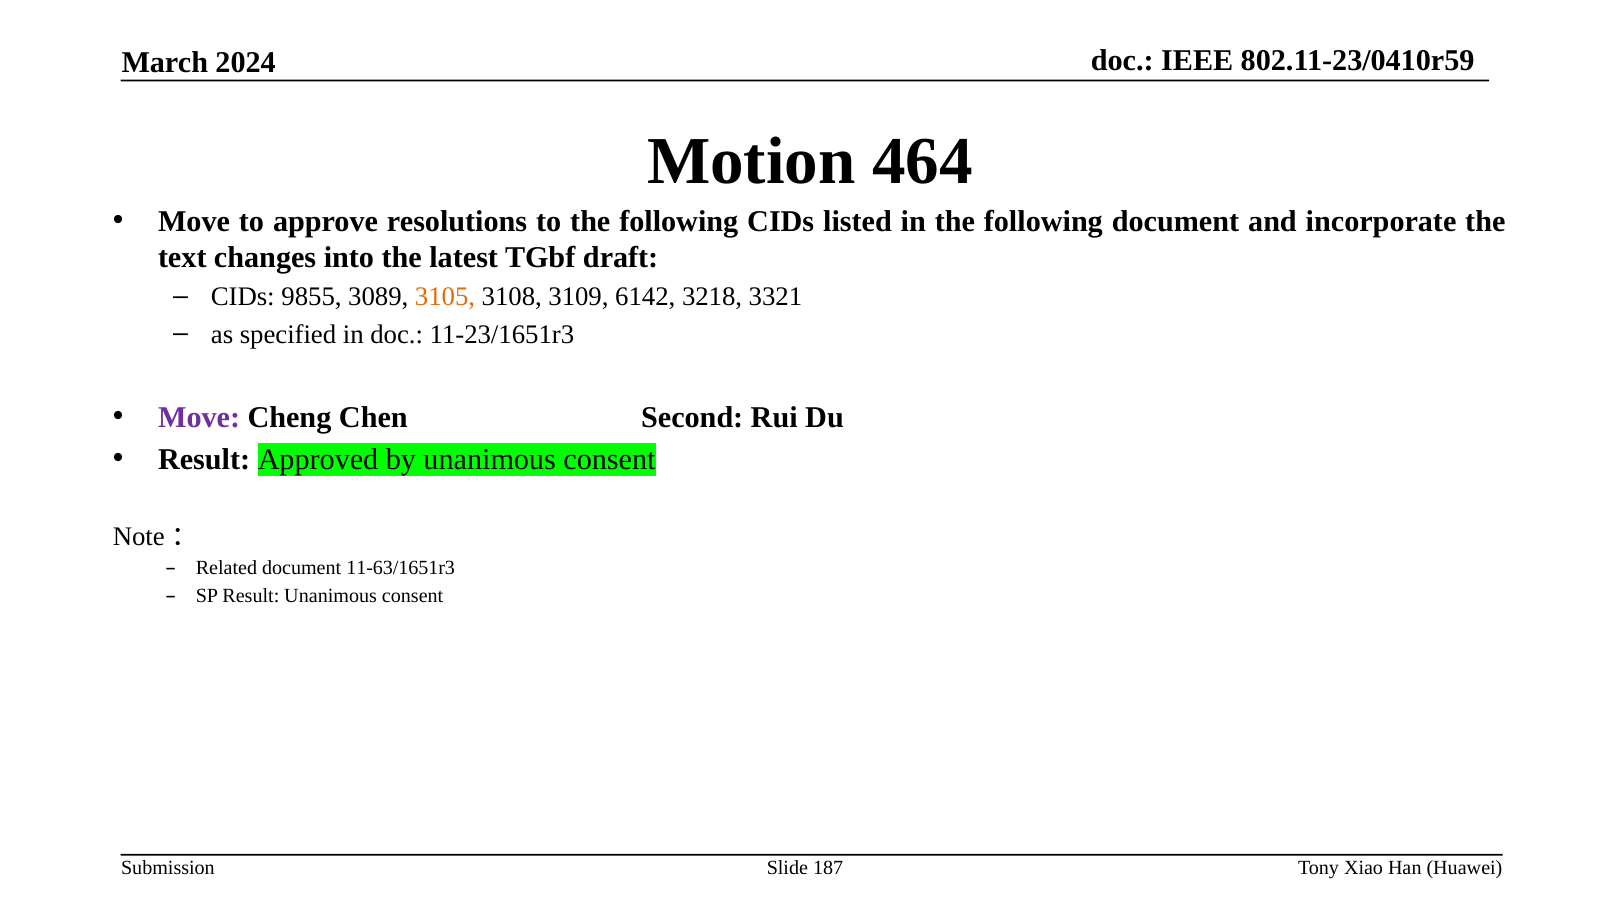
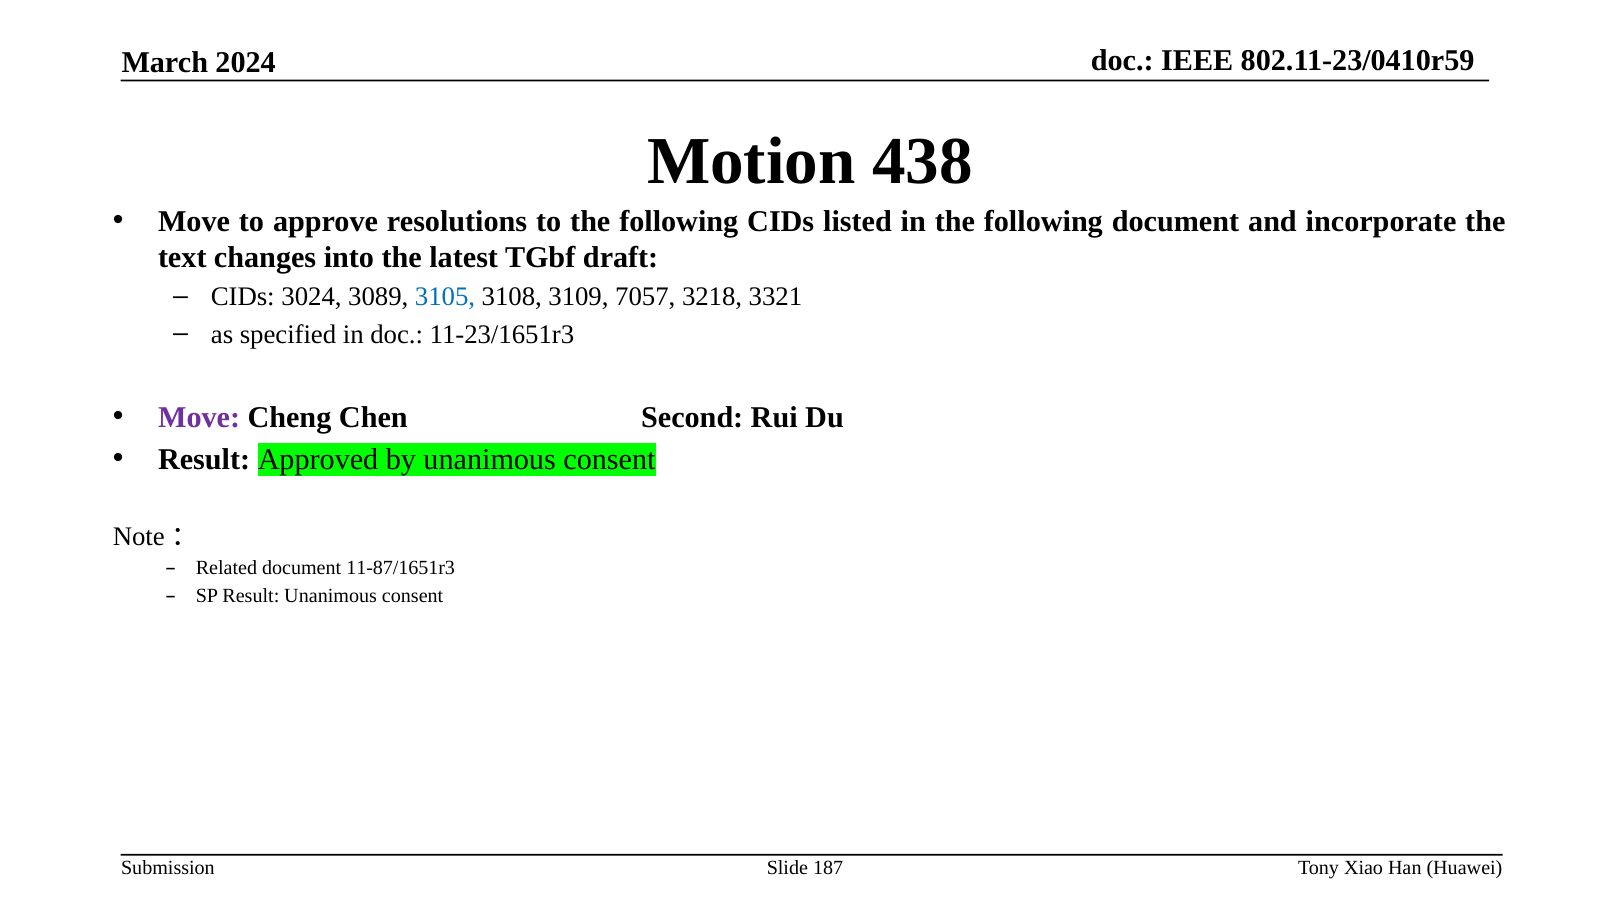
464: 464 -> 438
9855: 9855 -> 3024
3105 colour: orange -> blue
6142: 6142 -> 7057
11-63/1651r3: 11-63/1651r3 -> 11-87/1651r3
